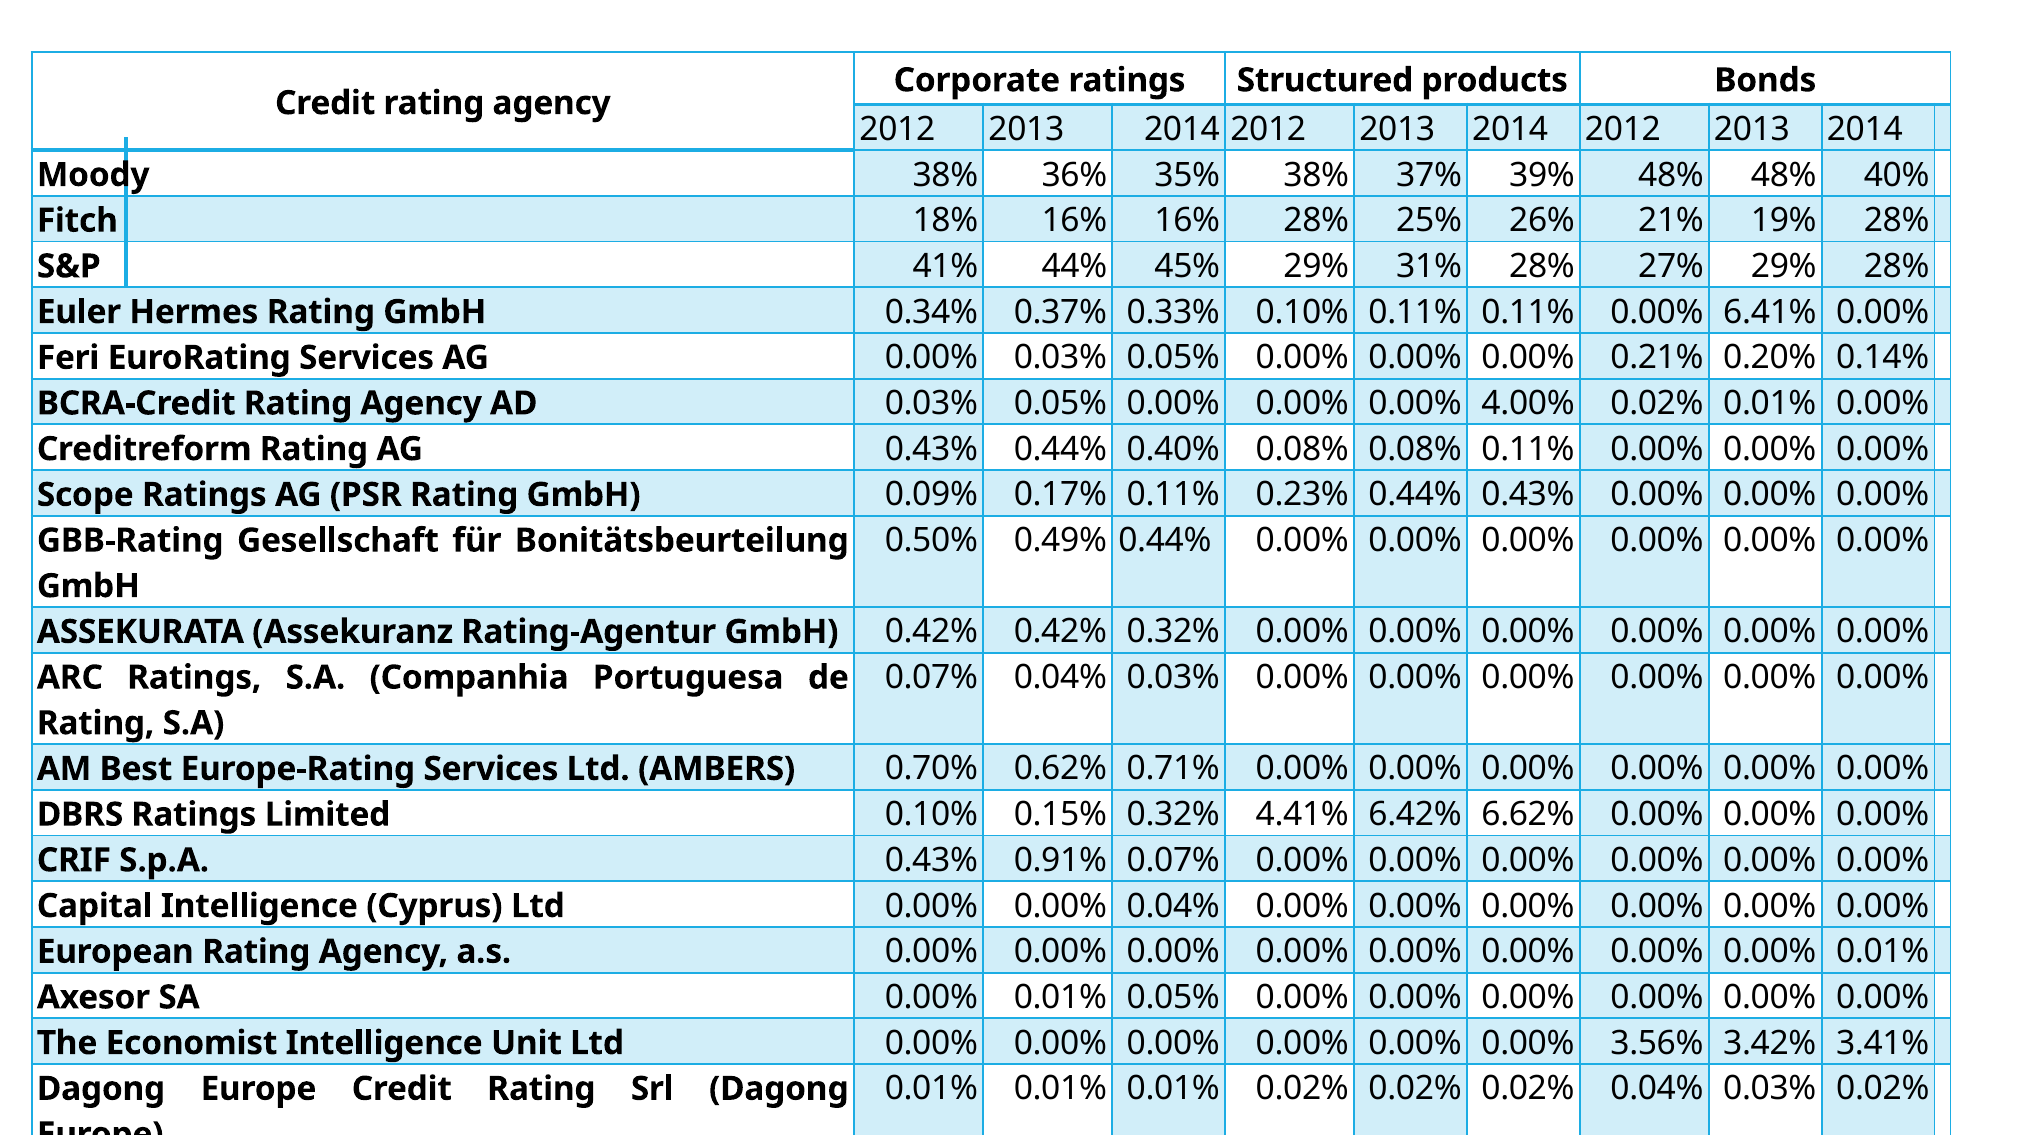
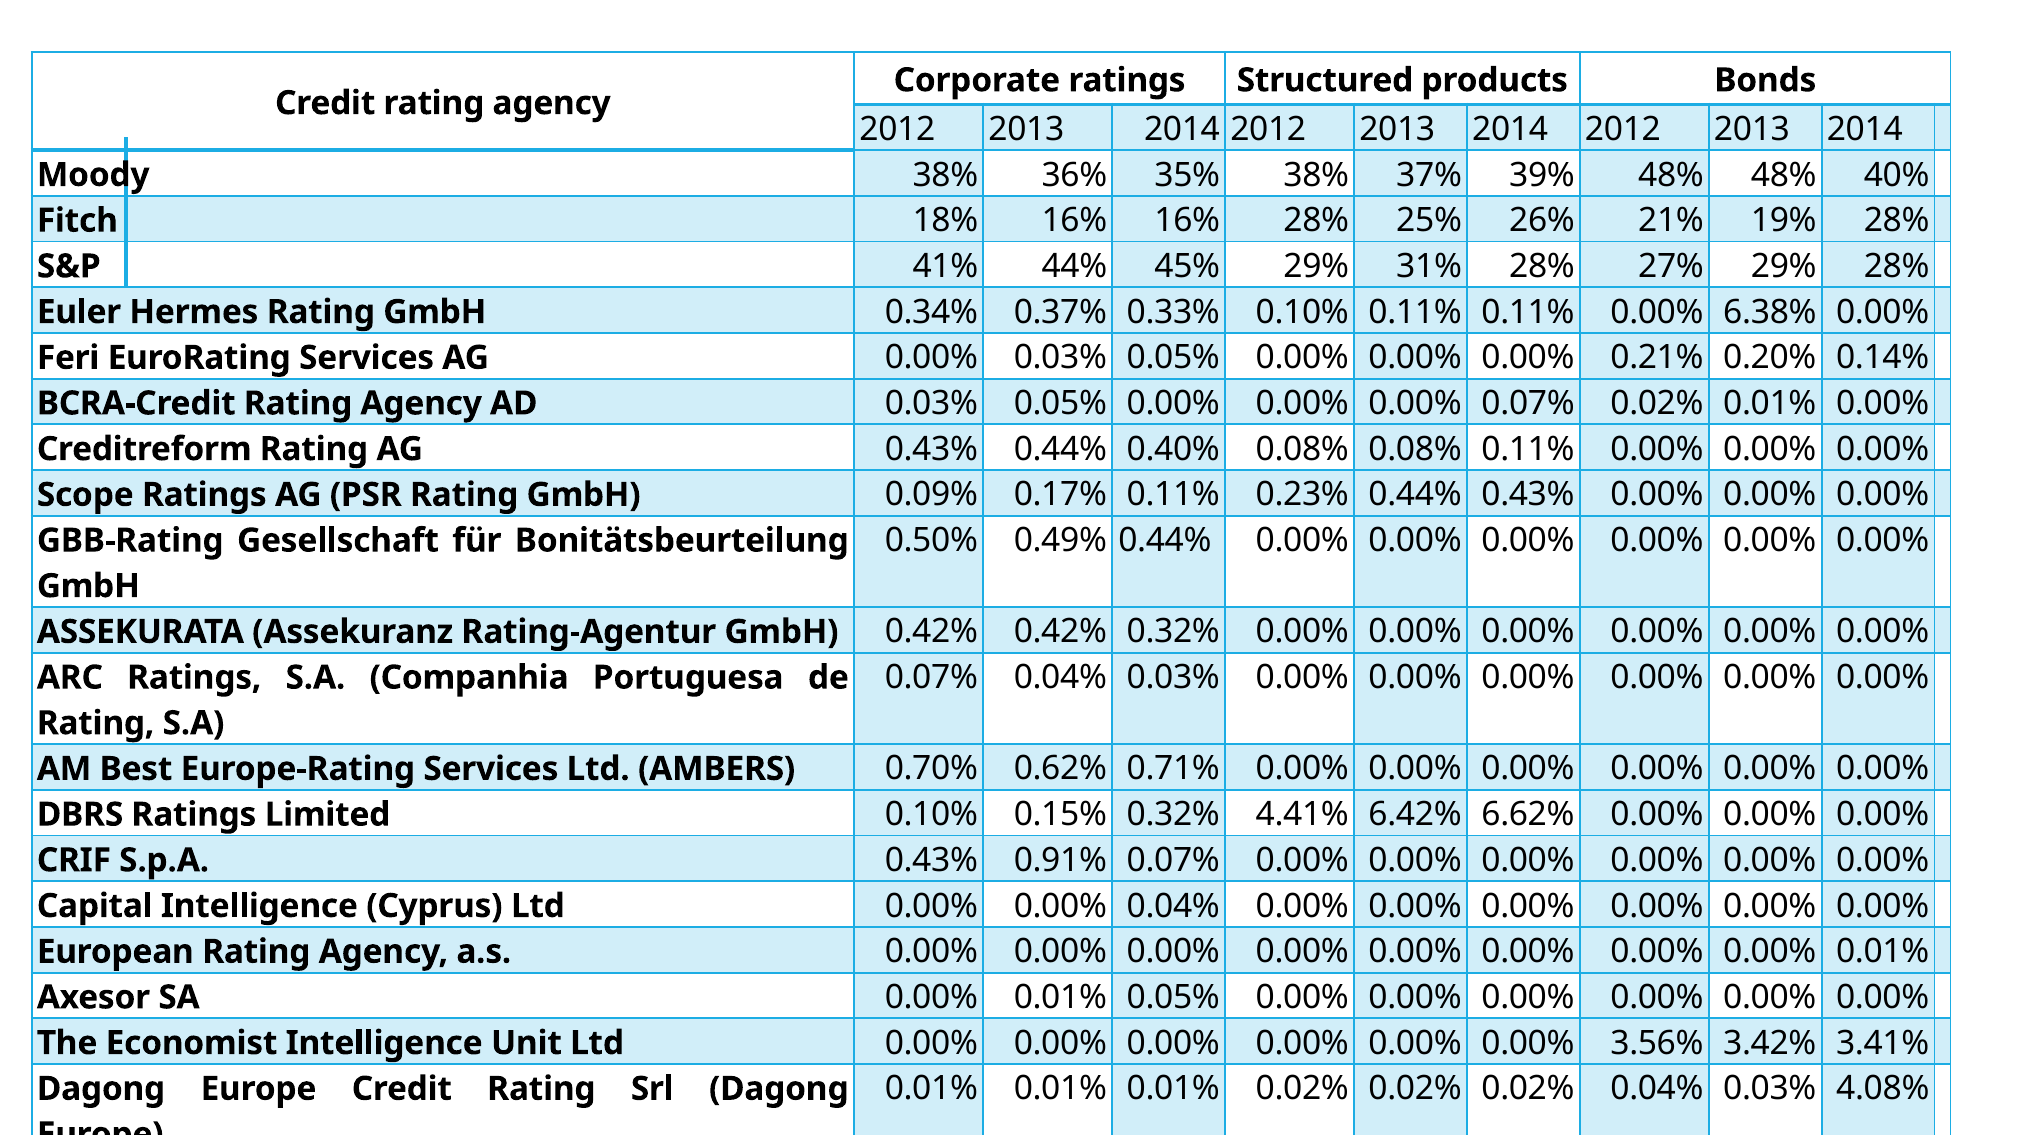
6.41%: 6.41% -> 6.38%
4.00% at (1528, 403): 4.00% -> 0.07%
0.03% 0.02%: 0.02% -> 4.08%
